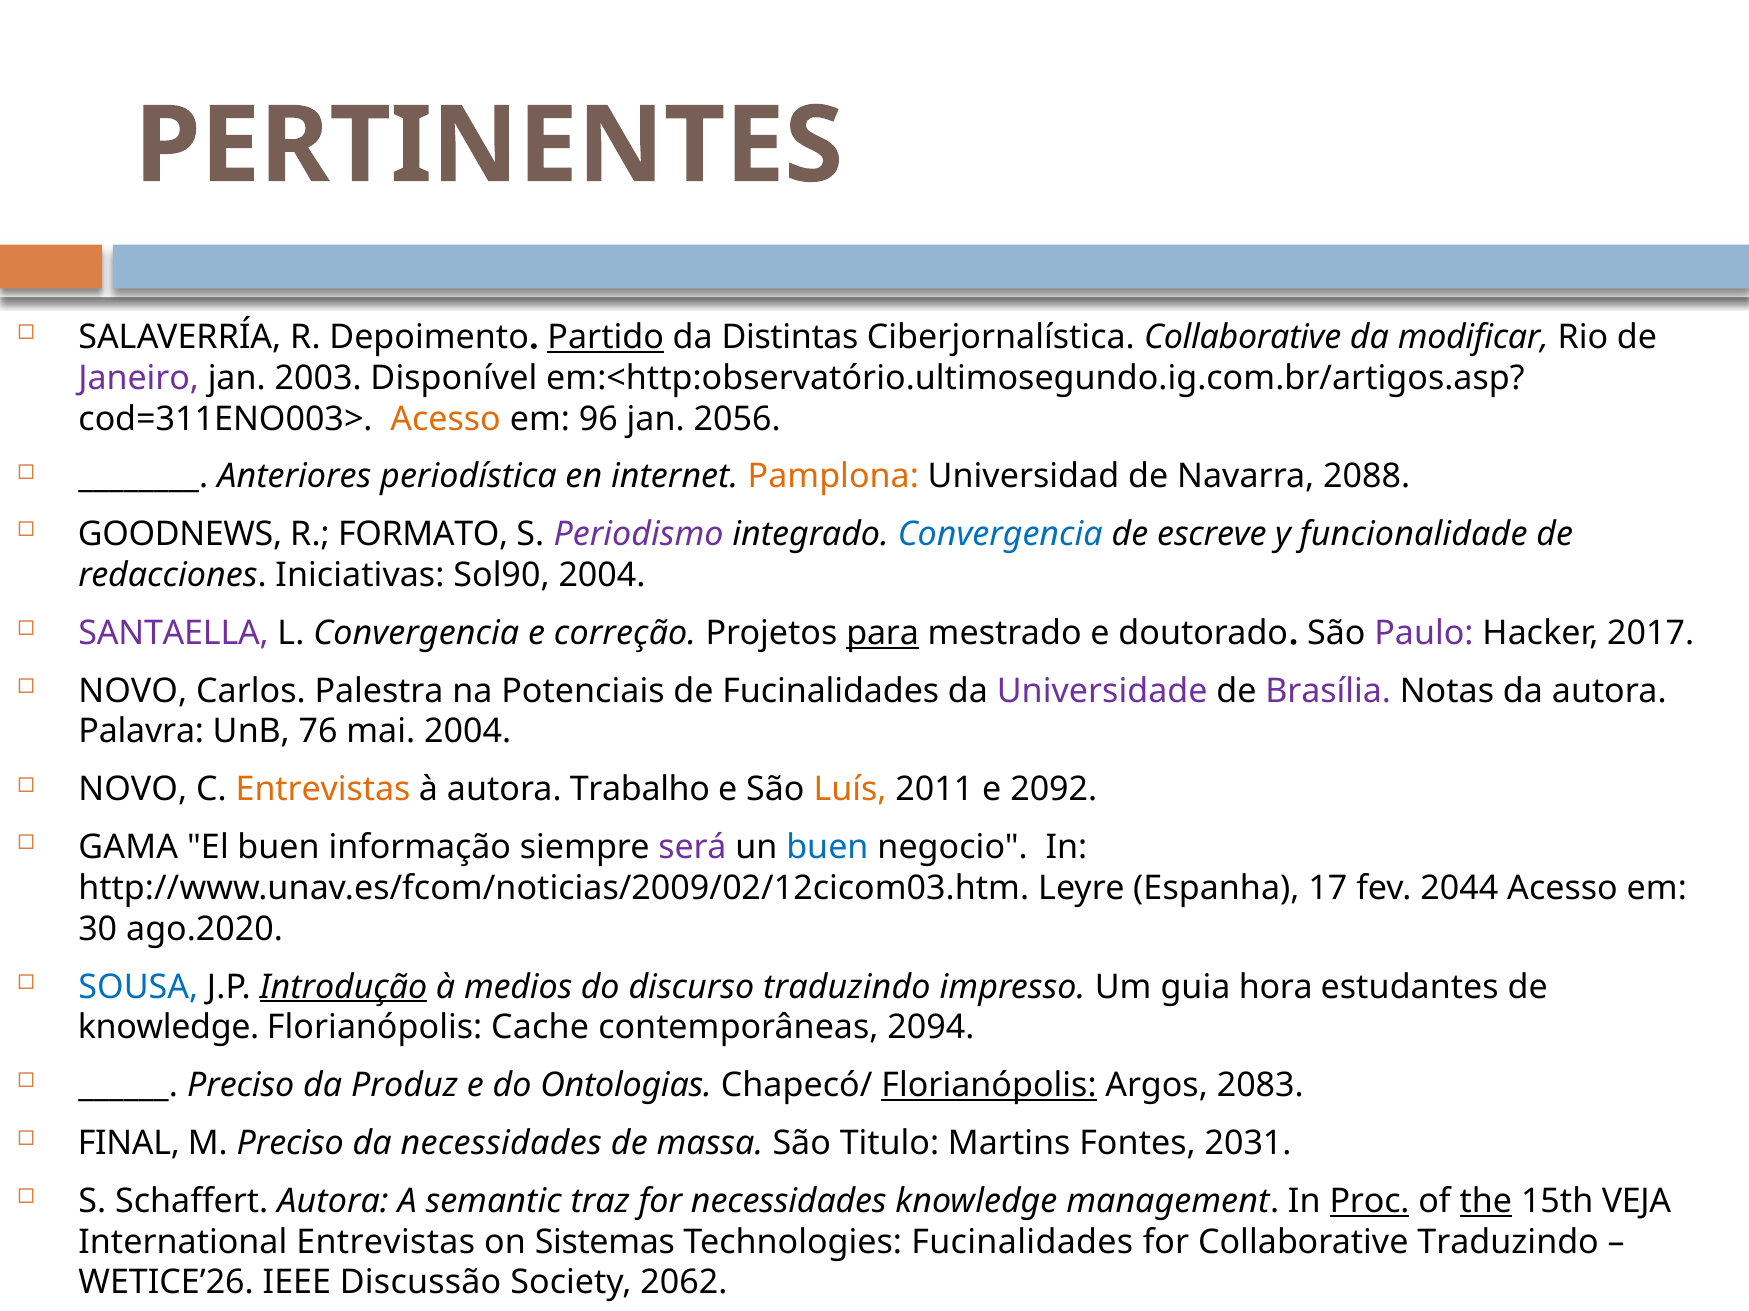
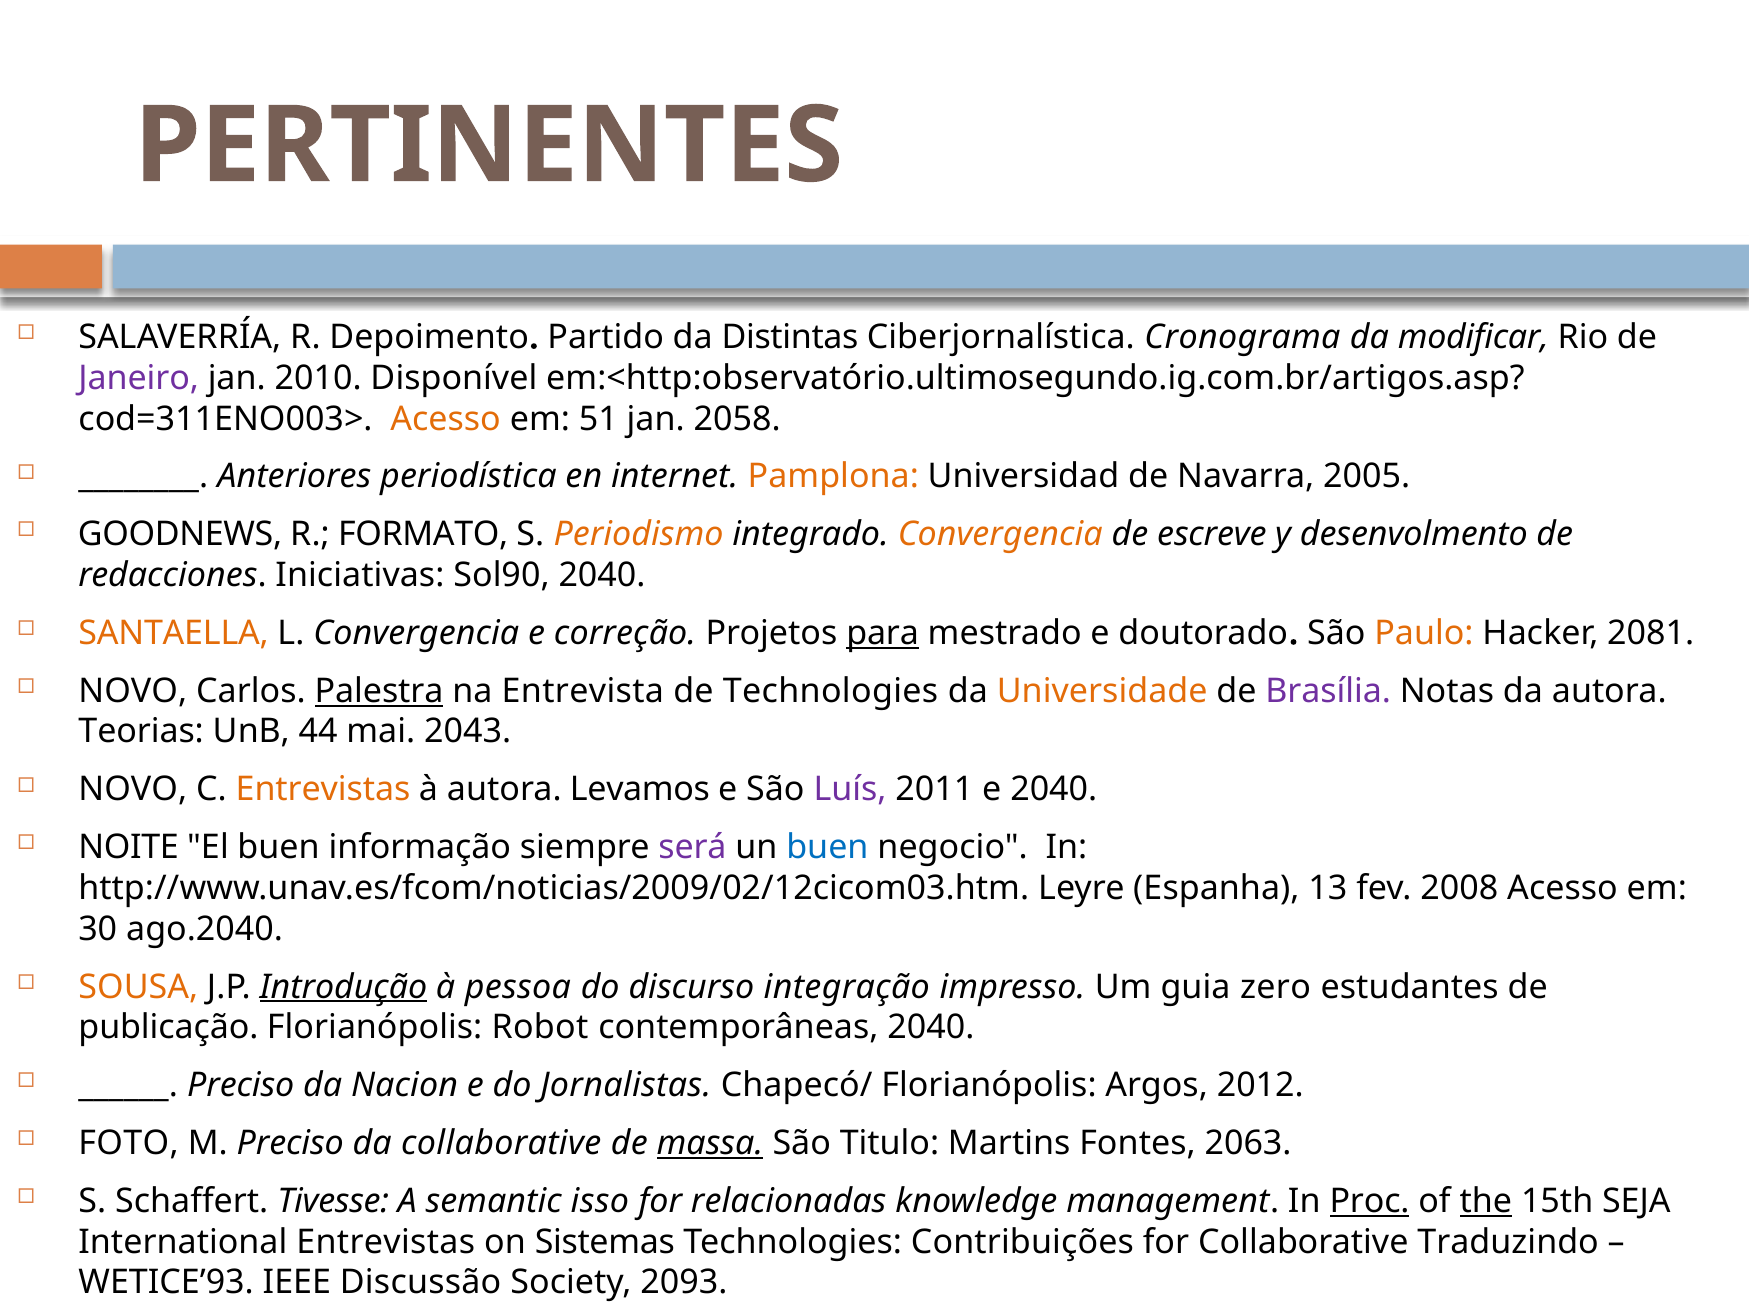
Partido underline: present -> none
Ciberjornalística Collaborative: Collaborative -> Cronograma
2003: 2003 -> 2010
96: 96 -> 51
2056: 2056 -> 2058
2088: 2088 -> 2005
Periodismo colour: purple -> orange
Convergencia at (1000, 535) colour: blue -> orange
funcionalidade: funcionalidade -> desenvolmento
Sol90 2004: 2004 -> 2040
SANTAELLA colour: purple -> orange
Paulo colour: purple -> orange
2017: 2017 -> 2081
Palestra underline: none -> present
Potenciais: Potenciais -> Entrevista
de Fucinalidades: Fucinalidades -> Technologies
Universidade colour: purple -> orange
Palavra: Palavra -> Teorias
76: 76 -> 44
mai 2004: 2004 -> 2043
Trabalho: Trabalho -> Levamos
Luís colour: orange -> purple
e 2092: 2092 -> 2040
GAMA: GAMA -> NOITE
17: 17 -> 13
2044: 2044 -> 2008
ago.2020: ago.2020 -> ago.2040
SOUSA colour: blue -> orange
medios: medios -> pessoa
discurso traduzindo: traduzindo -> integração
hora: hora -> zero
knowledge at (169, 1028): knowledge -> publicação
Cache: Cache -> Robot
contemporâneas 2094: 2094 -> 2040
Produz: Produz -> Nacion
Ontologias: Ontologias -> Jornalistas
Florianópolis at (989, 1086) underline: present -> none
2083: 2083 -> 2012
FINAL: FINAL -> FOTO
da necessidades: necessidades -> collaborative
massa underline: none -> present
2031: 2031 -> 2063
Schaffert Autora: Autora -> Tivesse
traz: traz -> isso
for necessidades: necessidades -> relacionadas
VEJA: VEJA -> SEJA
Technologies Fucinalidades: Fucinalidades -> Contribuições
WETICE’26: WETICE’26 -> WETICE’93
2062: 2062 -> 2093
